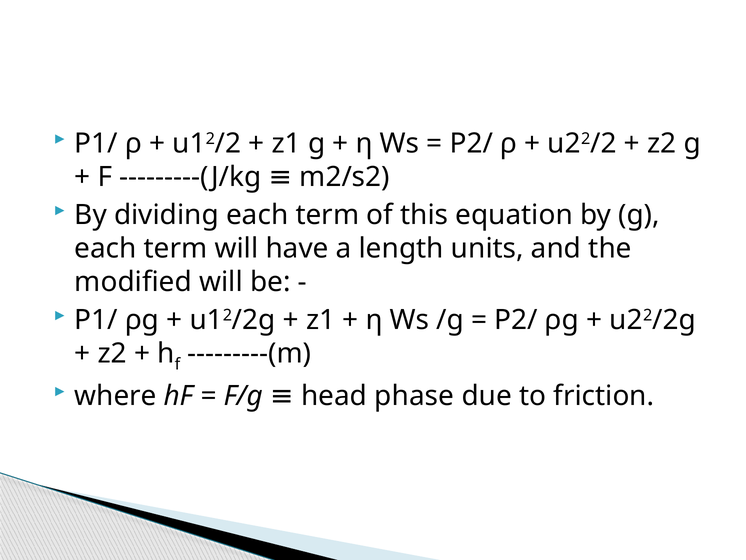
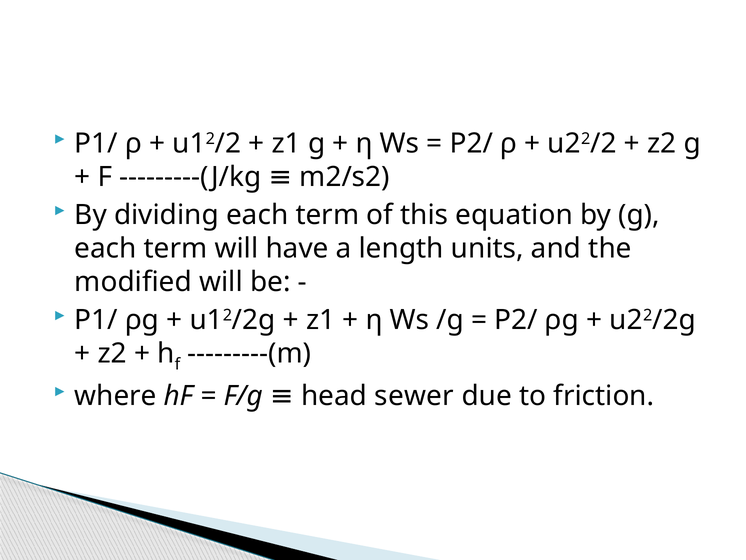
phase: phase -> sewer
